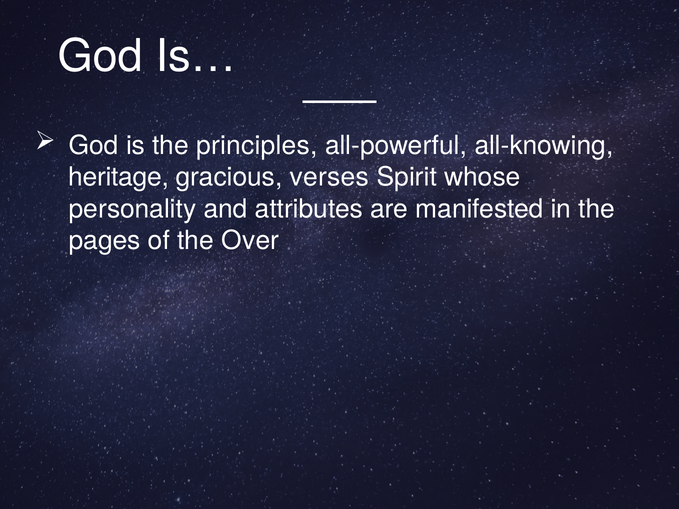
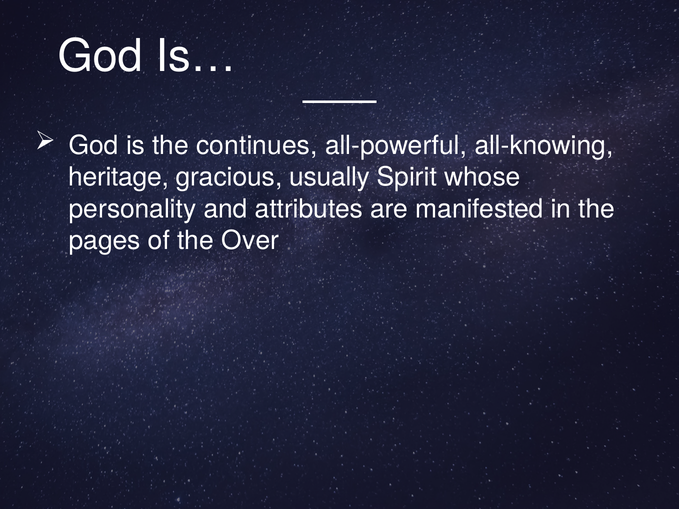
principles: principles -> continues
verses: verses -> usually
